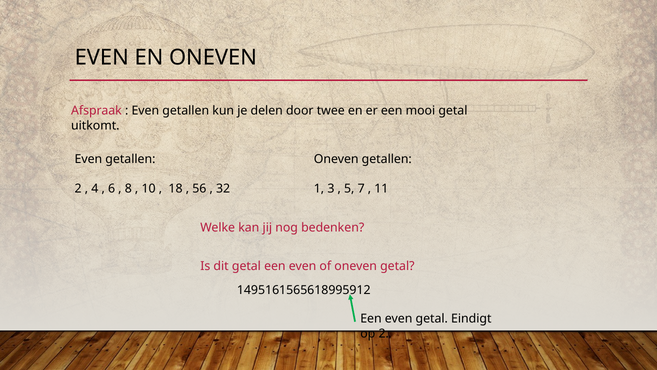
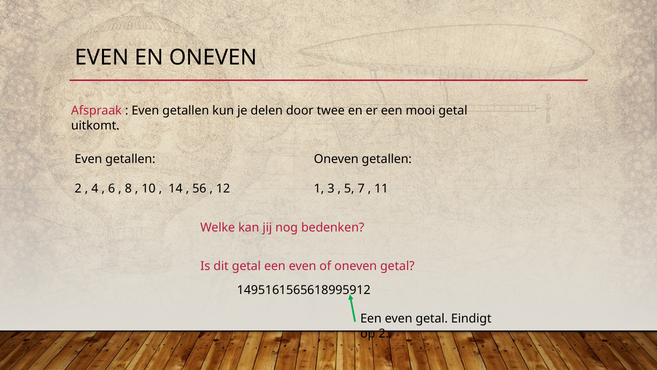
18: 18 -> 14
32: 32 -> 12
